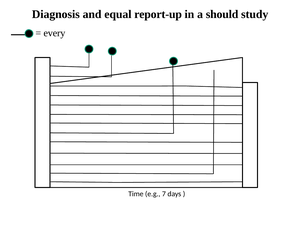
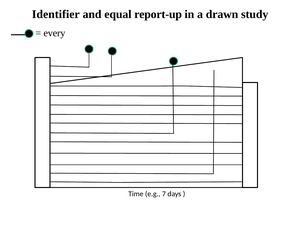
Diagnosis: Diagnosis -> Identifier
should: should -> drawn
